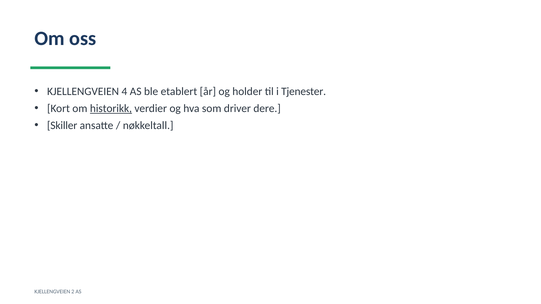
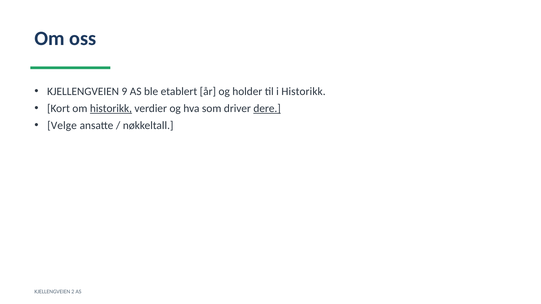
4: 4 -> 9
i Tjenester: Tjenester -> Historikk
dere underline: none -> present
Skiller: Skiller -> Velge
